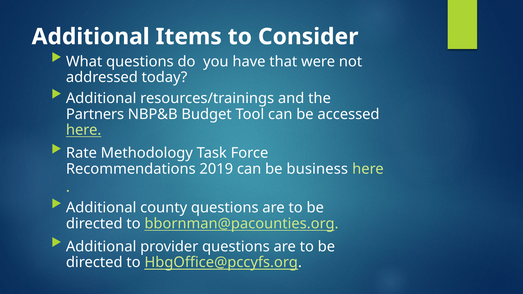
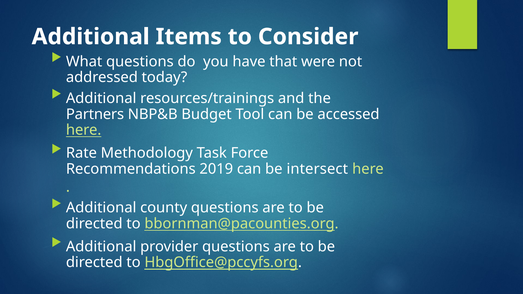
business: business -> intersect
